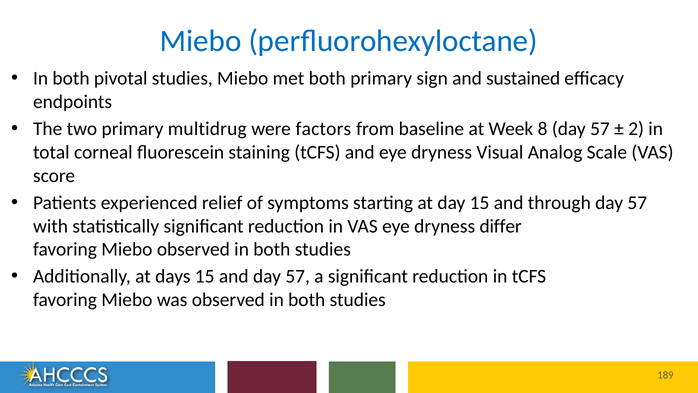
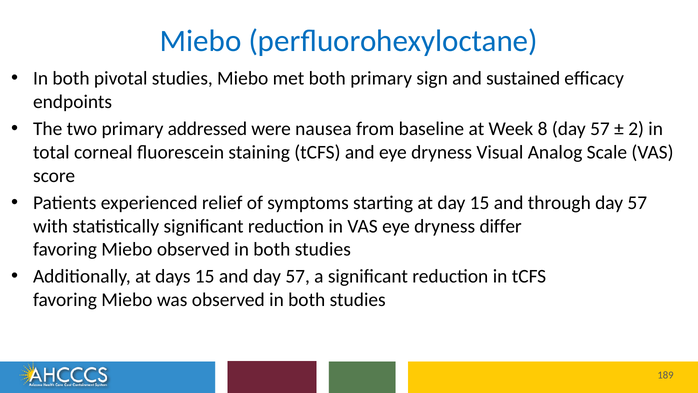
multidrug: multidrug -> addressed
factors: factors -> nausea
